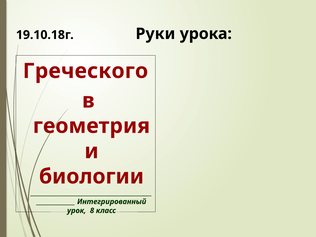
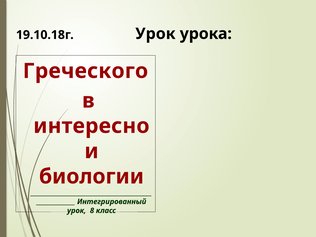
19.10.18г Руки: Руки -> Урок
геометрия: геометрия -> интересно
